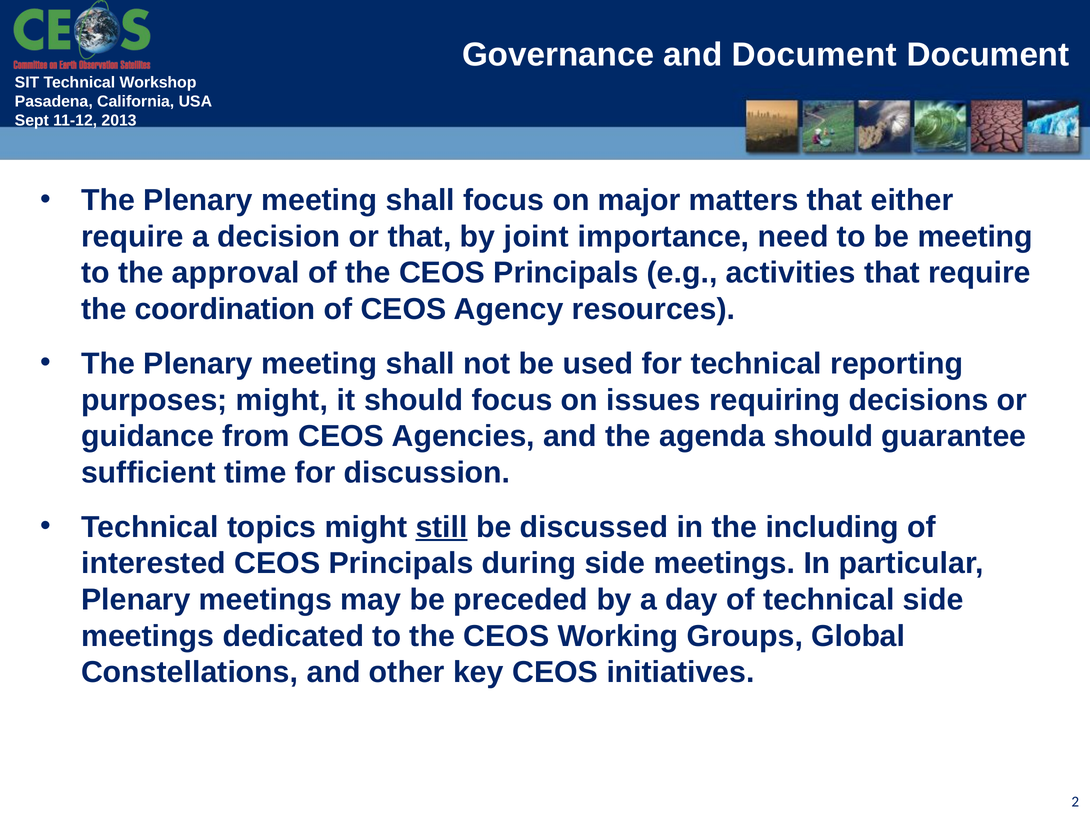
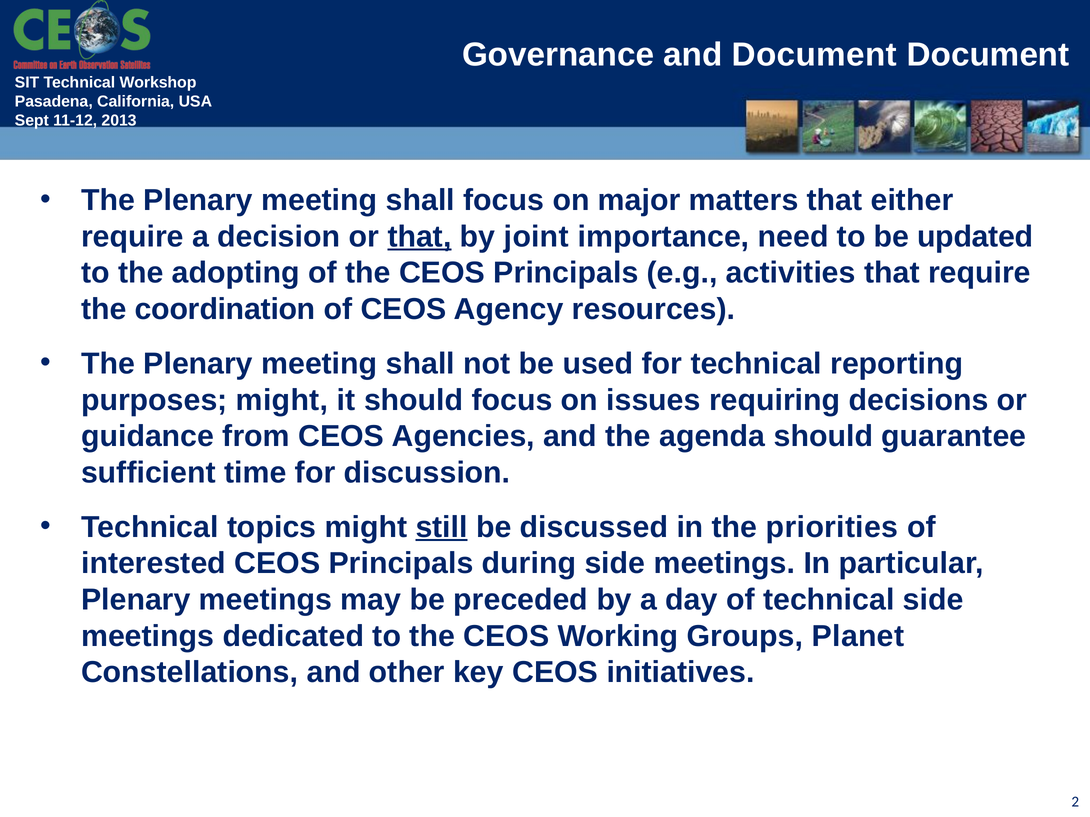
that at (420, 237) underline: none -> present
be meeting: meeting -> updated
approval: approval -> adopting
including: including -> priorities
Global: Global -> Planet
